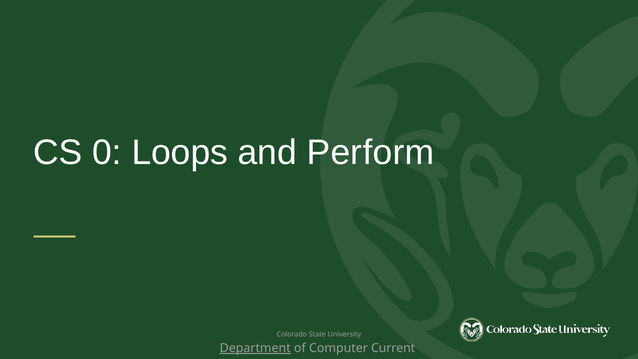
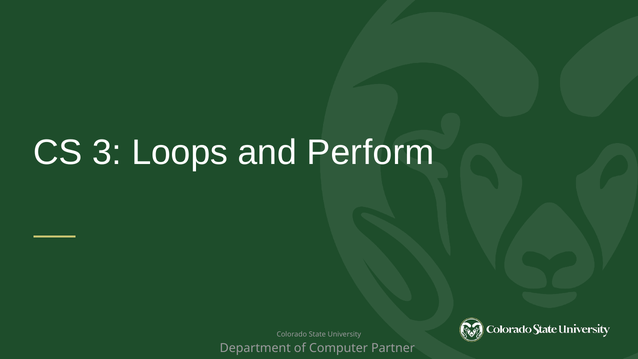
0: 0 -> 3
Department underline: present -> none
Current: Current -> Partner
